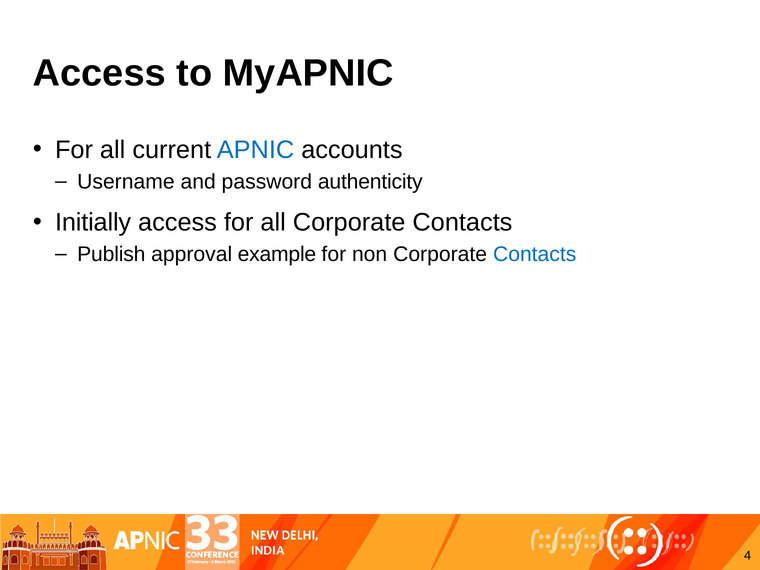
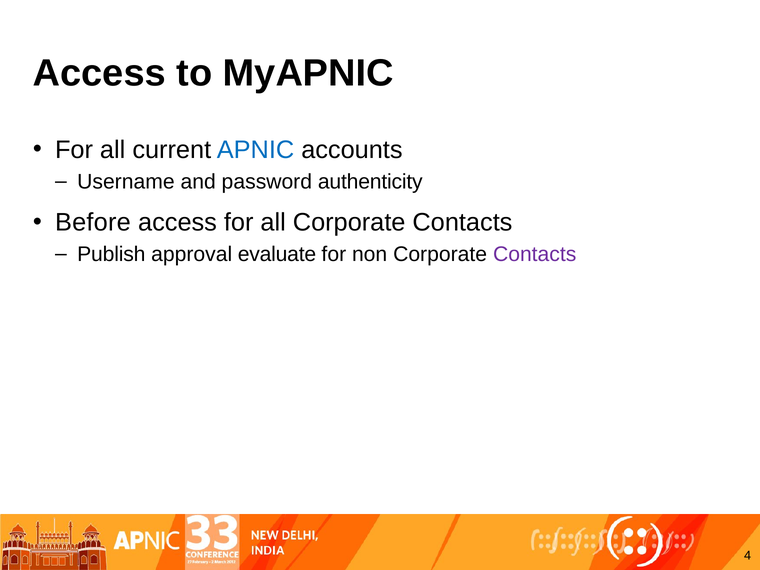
Initially: Initially -> Before
example: example -> evaluate
Contacts at (535, 254) colour: blue -> purple
